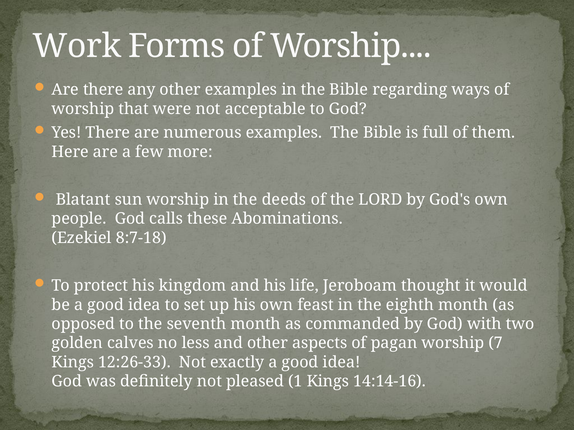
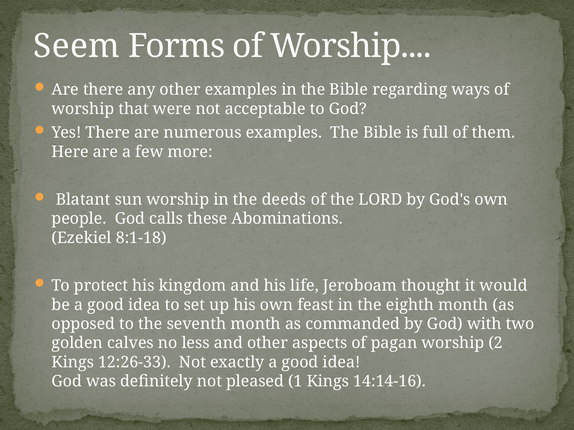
Work: Work -> Seem
8:7-18: 8:7-18 -> 8:1-18
7: 7 -> 2
